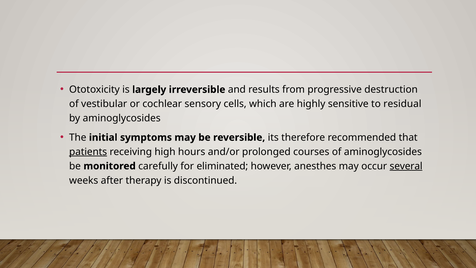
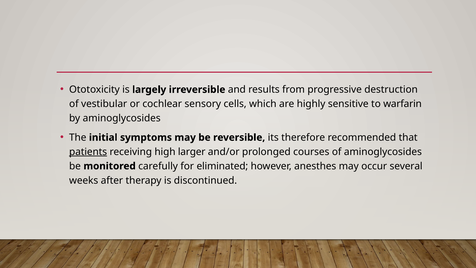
residual: residual -> warfarin
hours: hours -> larger
several underline: present -> none
